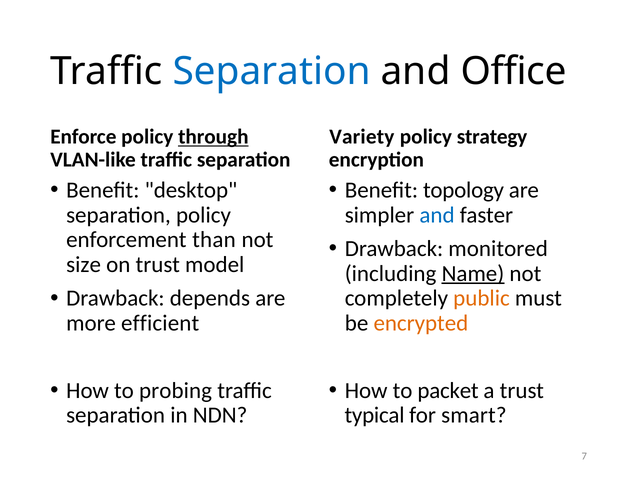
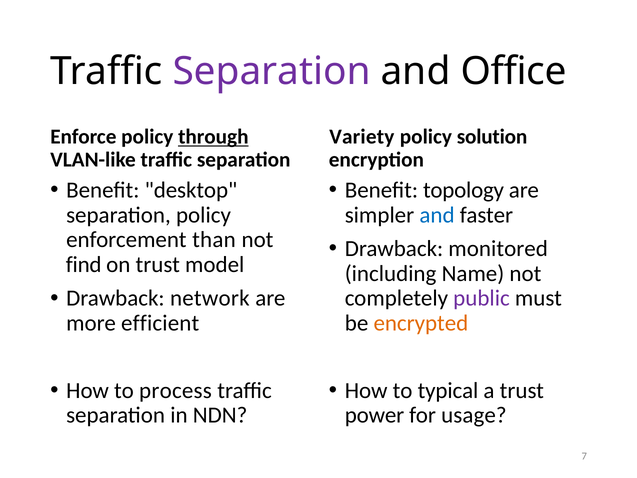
Separation at (272, 71) colour: blue -> purple
strategy: strategy -> solution
size: size -> find
Name underline: present -> none
depends: depends -> network
public colour: orange -> purple
probing: probing -> process
packet: packet -> typical
typical: typical -> power
smart: smart -> usage
